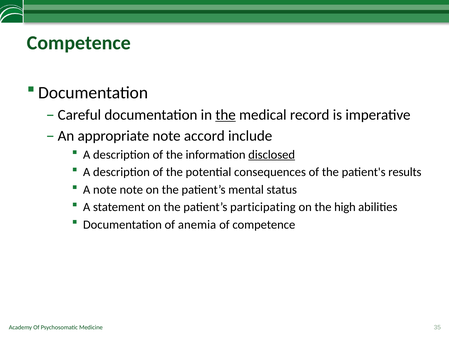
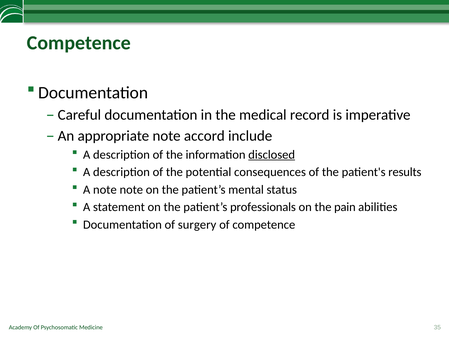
the at (226, 115) underline: present -> none
participating: participating -> professionals
high: high -> pain
anemia: anemia -> surgery
